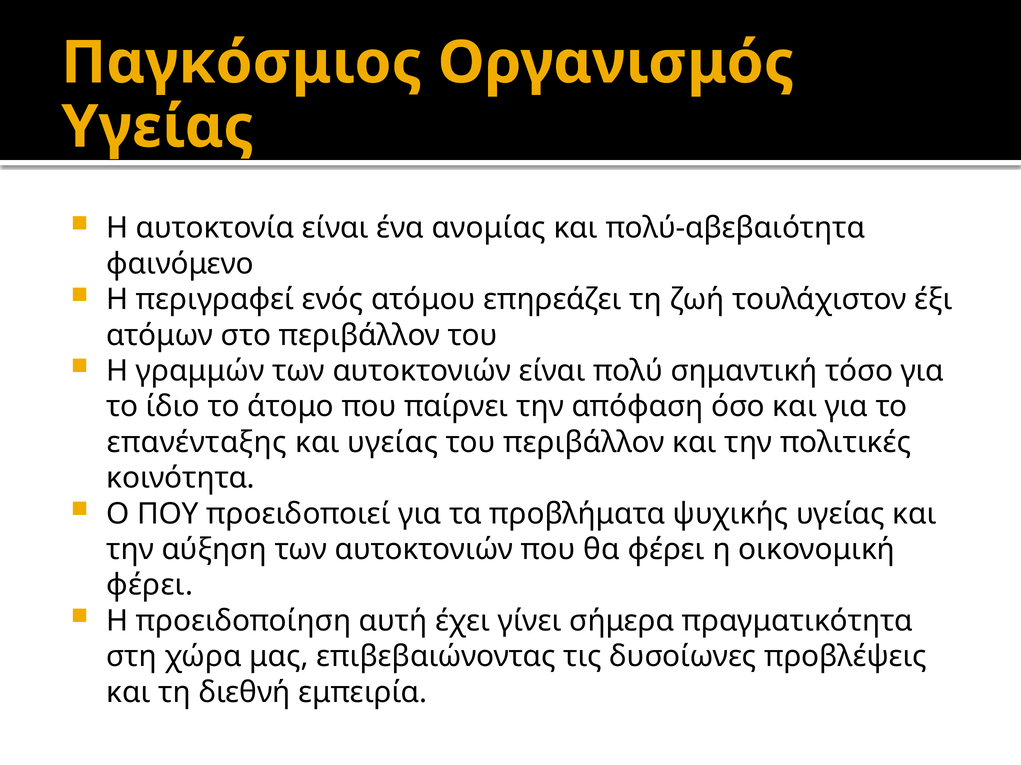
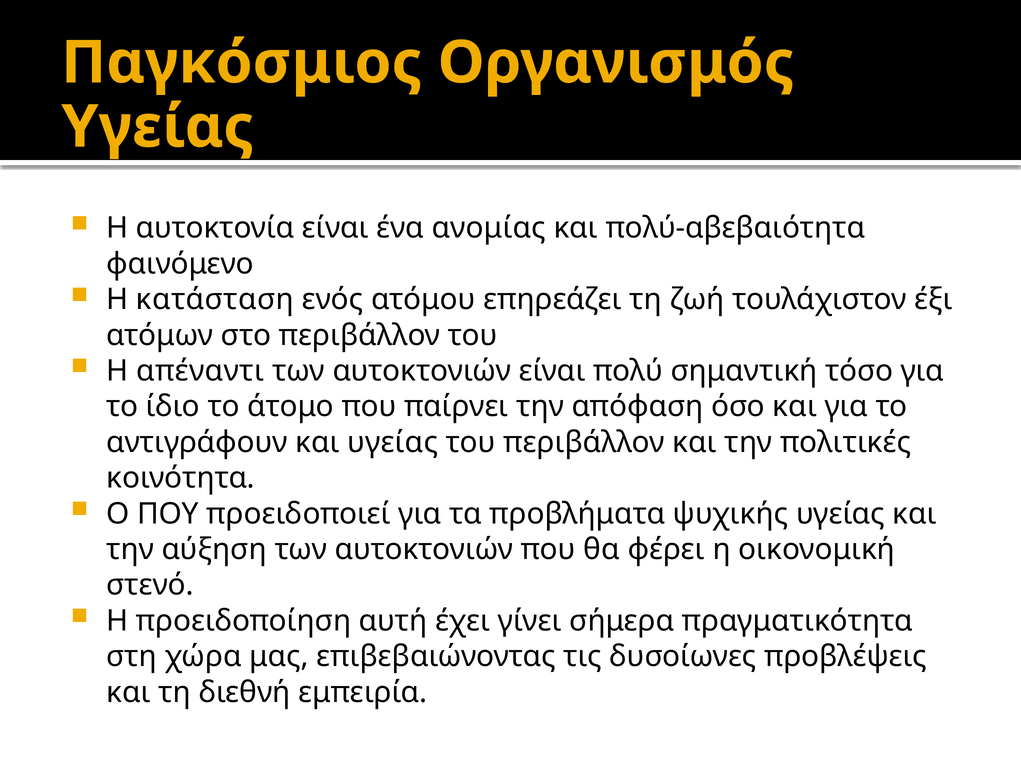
περιγραφεί: περιγραφεί -> κατάσταση
γραμμών: γραμμών -> απέναντι
επανένταξης: επανένταξης -> αντιγράφουν
φέρει at (150, 586): φέρει -> στενό
